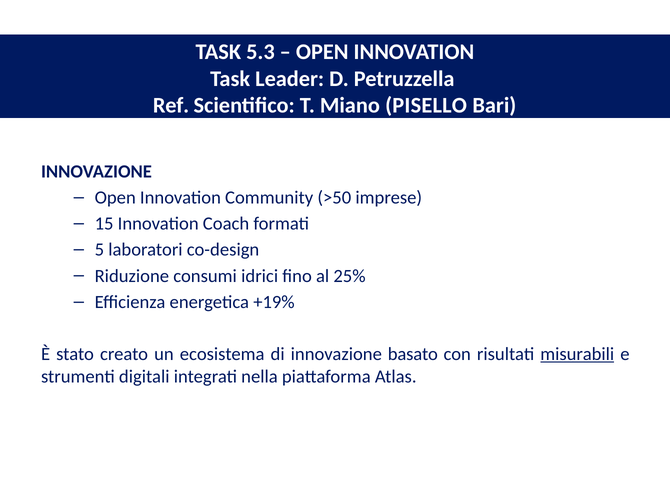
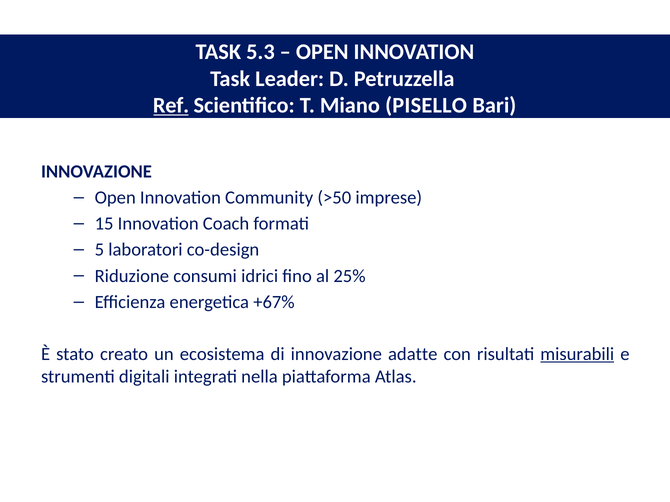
Ref underline: none -> present
+19%: +19% -> +67%
basato: basato -> adatte
